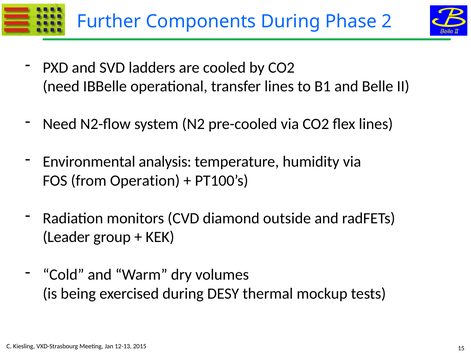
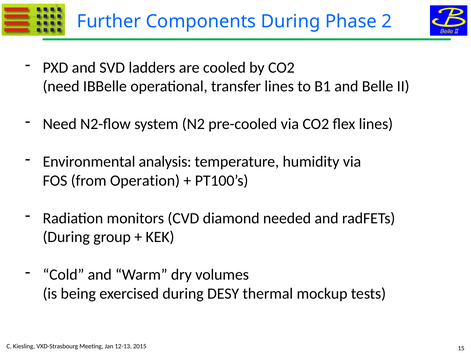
outside: outside -> needed
Leader at (66, 237): Leader -> During
